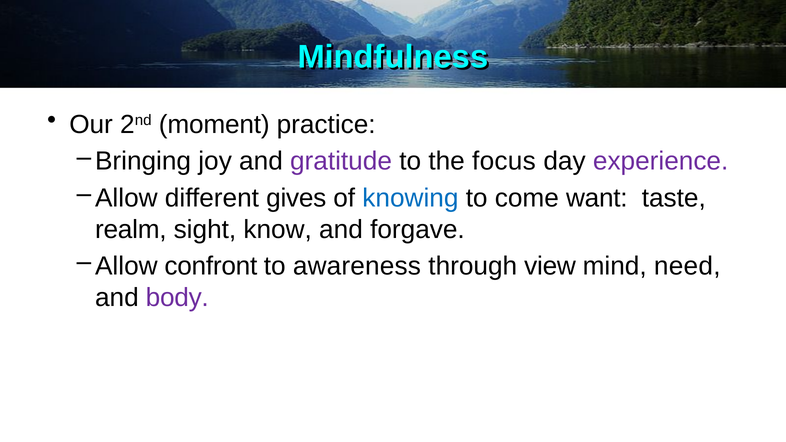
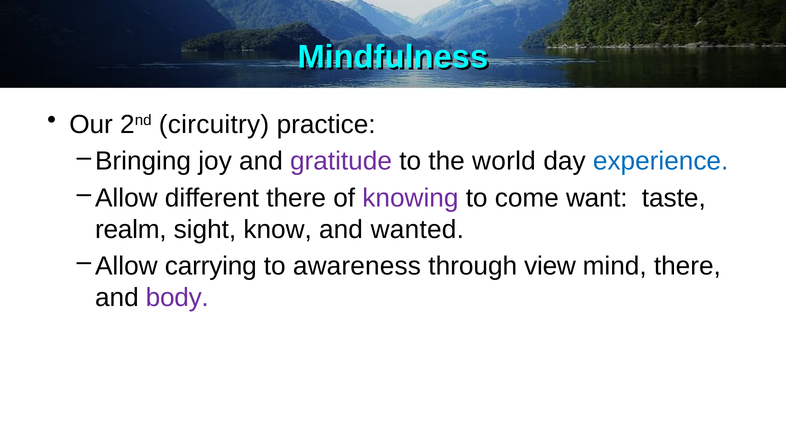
moment: moment -> circuitry
focus: focus -> world
experience colour: purple -> blue
different gives: gives -> there
knowing colour: blue -> purple
forgave: forgave -> wanted
confront: confront -> carrying
mind need: need -> there
